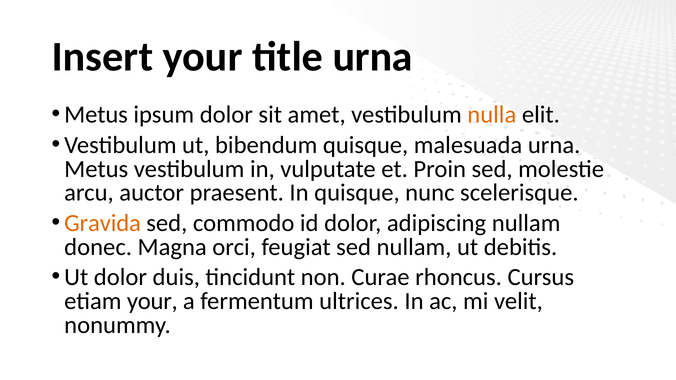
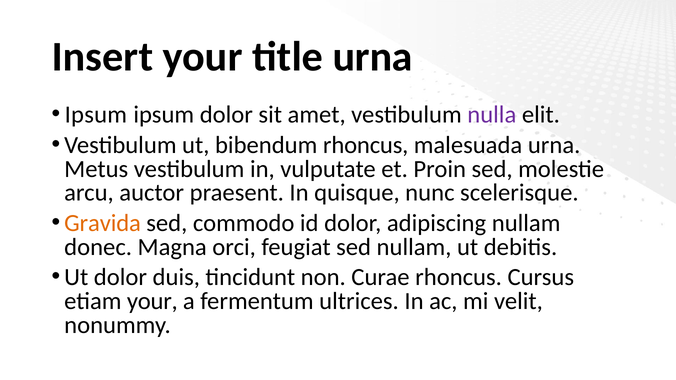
Metus at (96, 115): Metus -> Ipsum
nulla colour: orange -> purple
bibendum quisque: quisque -> rhoncus
